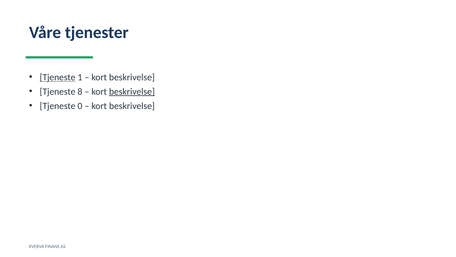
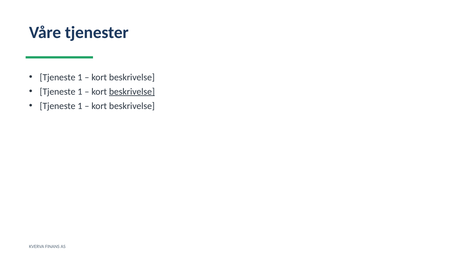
Tjeneste at (58, 77) underline: present -> none
8 at (80, 91): 8 -> 1
0 at (80, 106): 0 -> 1
